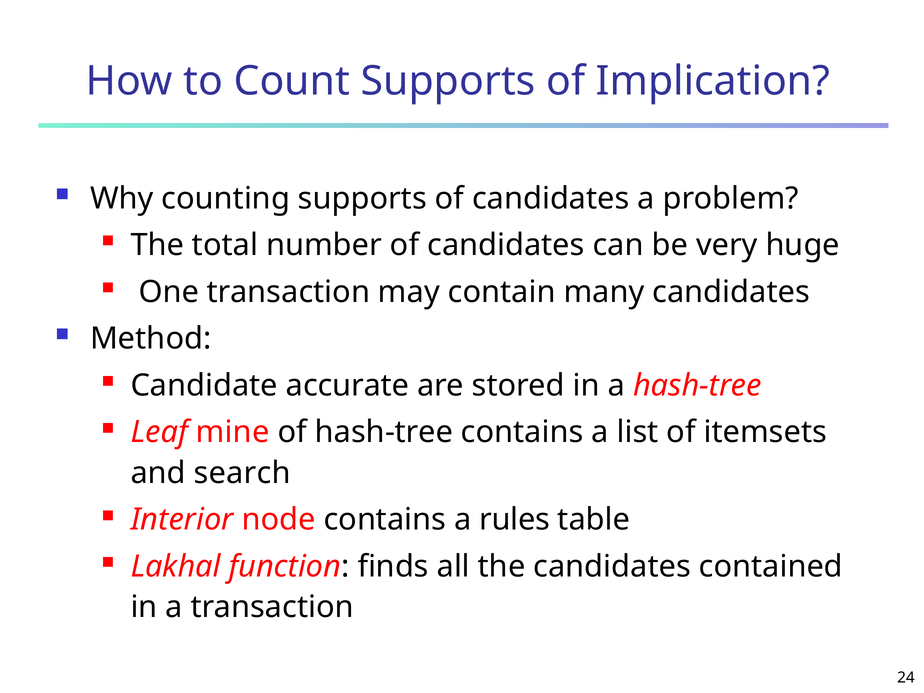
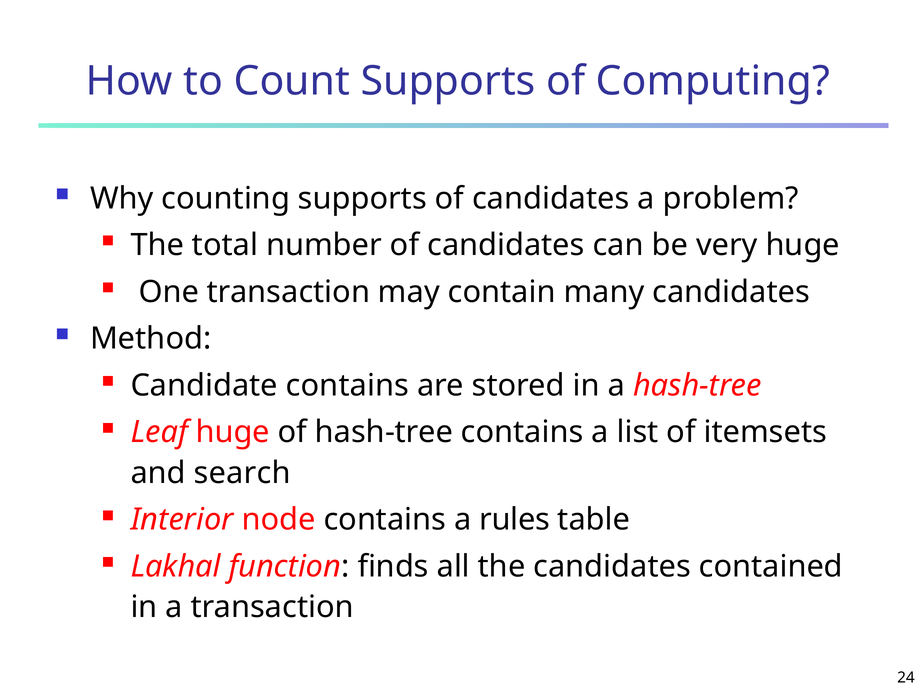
Implication: Implication -> Computing
Candidate accurate: accurate -> contains
Leaf mine: mine -> huge
